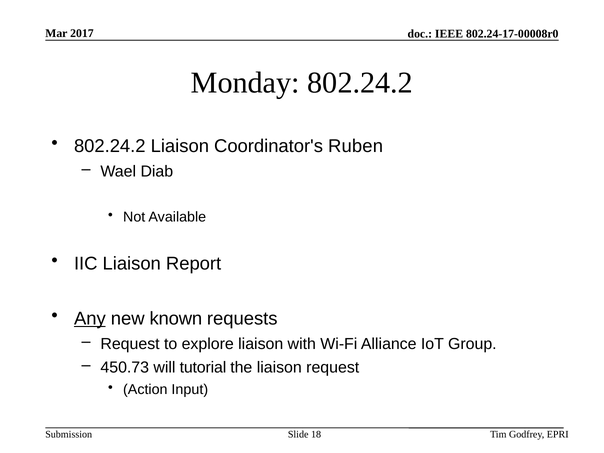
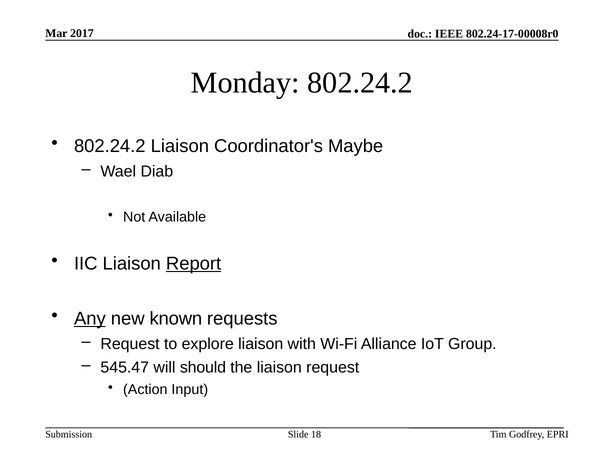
Ruben: Ruben -> Maybe
Report underline: none -> present
450.73: 450.73 -> 545.47
tutorial: tutorial -> should
